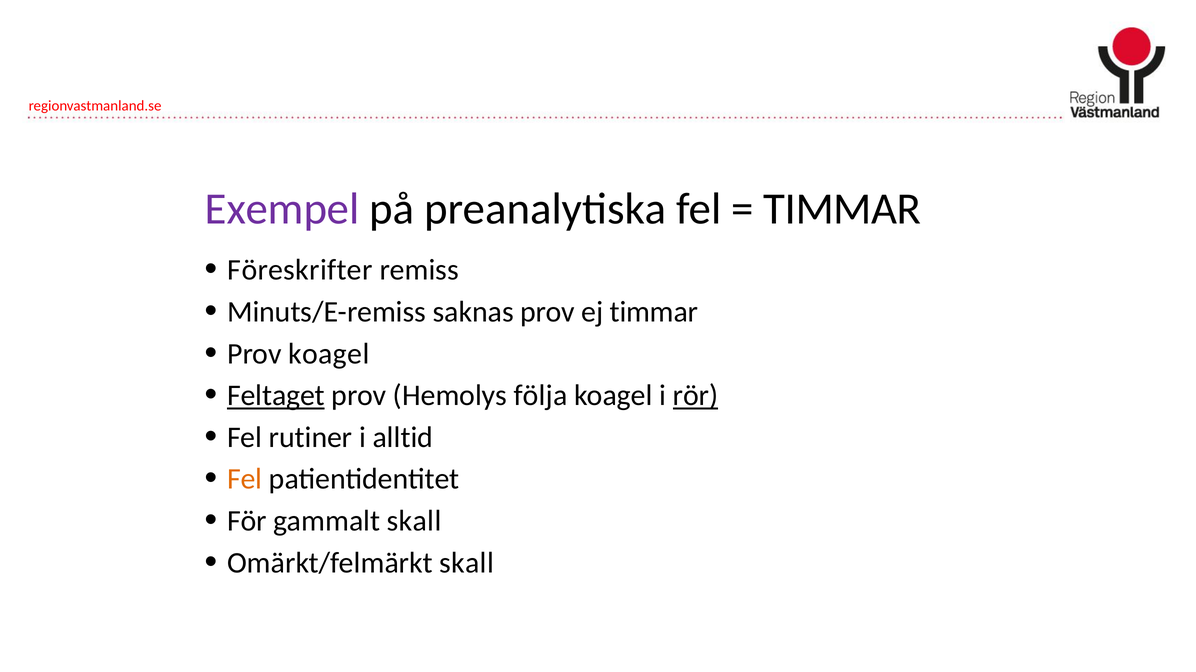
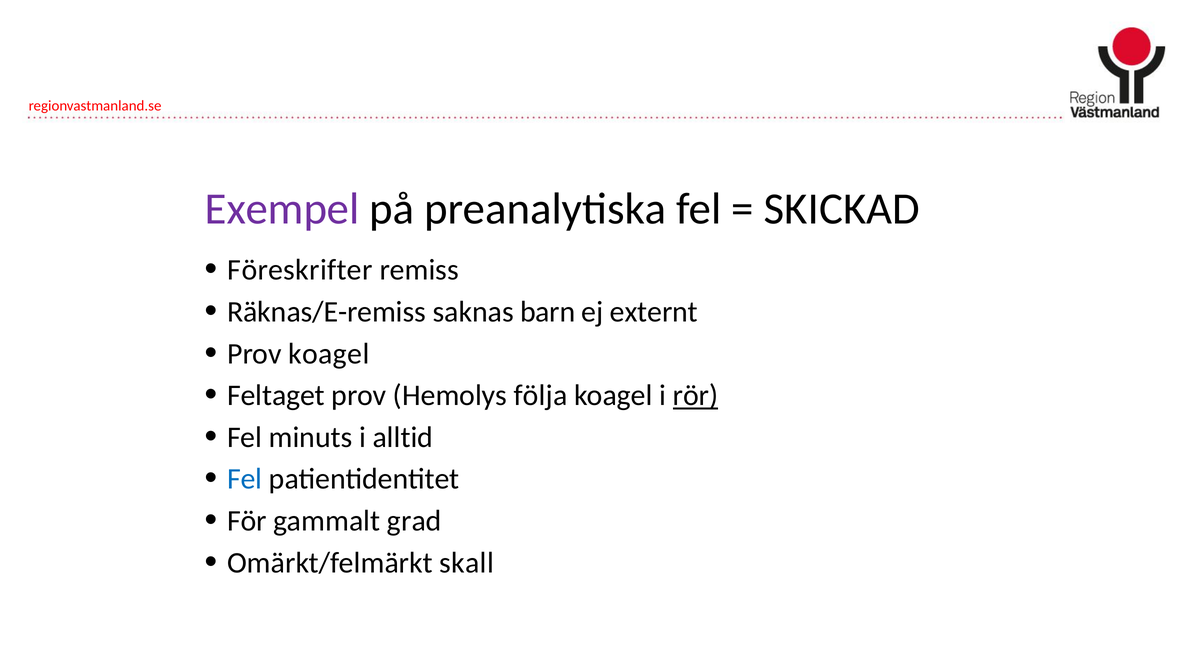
TIMMAR at (842, 209): TIMMAR -> SKICKAD
Minuts/E-remiss: Minuts/E-remiss -> Räknas/E-remiss
saknas prov: prov -> barn
ej timmar: timmar -> externt
Feltaget underline: present -> none
rutiner: rutiner -> minuts
Fel at (245, 480) colour: orange -> blue
gammalt skall: skall -> grad
